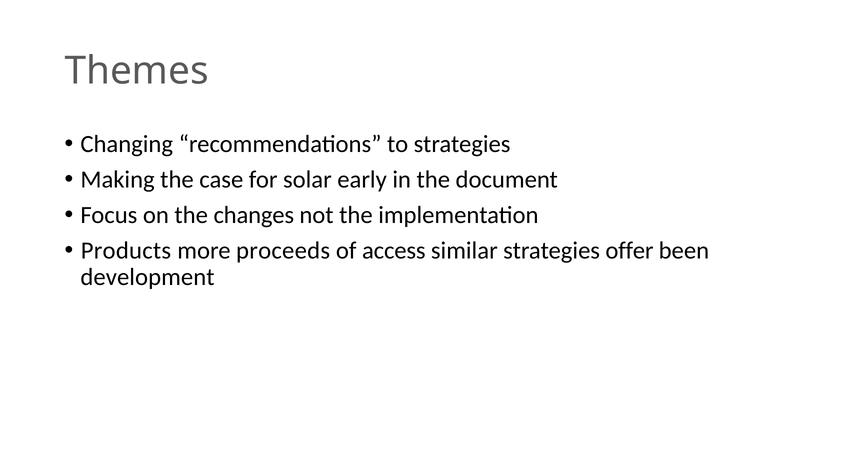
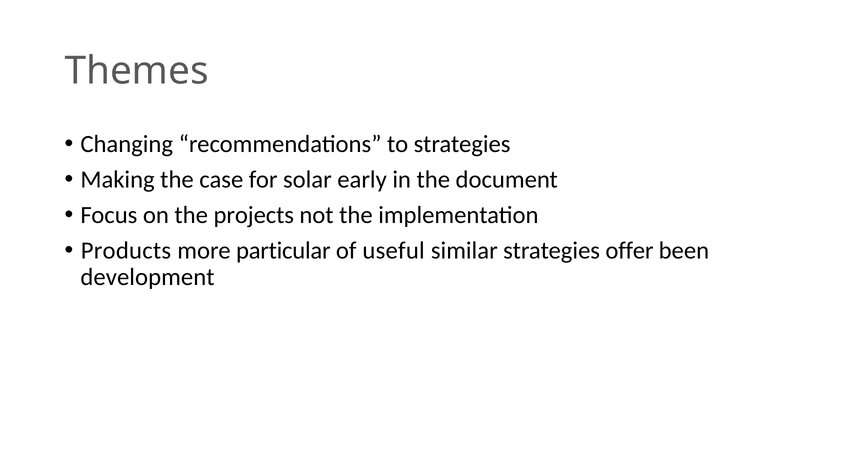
changes: changes -> projects
proceeds: proceeds -> particular
access: access -> useful
